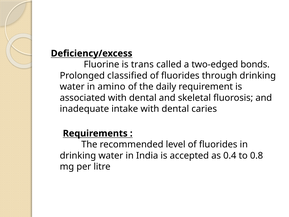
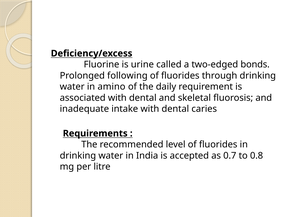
trans: trans -> urine
classified: classified -> following
0.4: 0.4 -> 0.7
